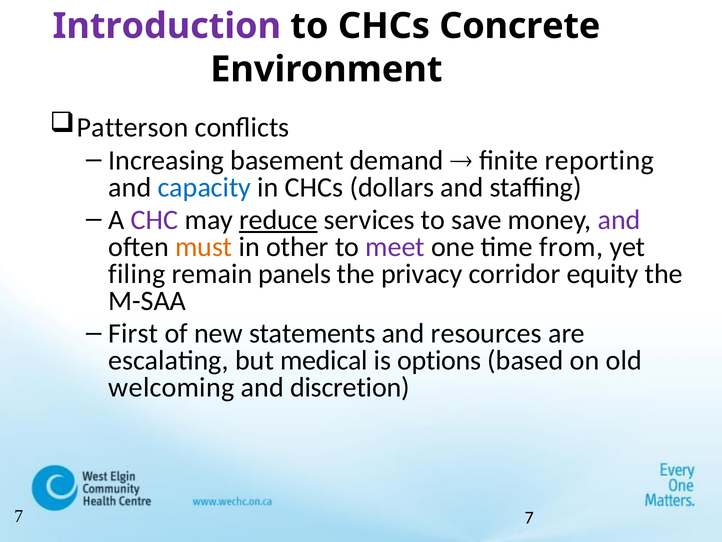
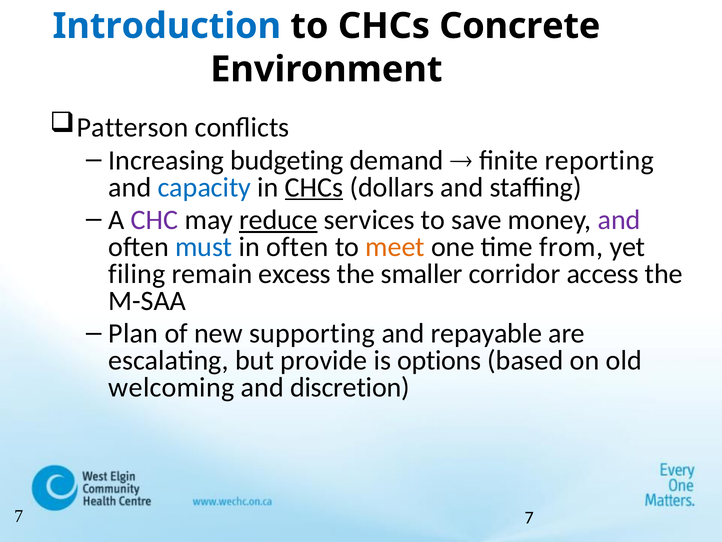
Introduction colour: purple -> blue
basement: basement -> budgeting
CHCs at (314, 187) underline: none -> present
must colour: orange -> blue
in other: other -> often
meet colour: purple -> orange
panels: panels -> excess
privacy: privacy -> smaller
equity: equity -> access
First: First -> Plan
statements: statements -> supporting
resources: resources -> repayable
medical: medical -> provide
